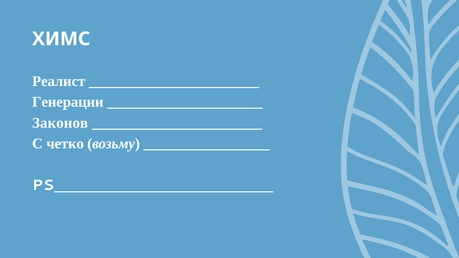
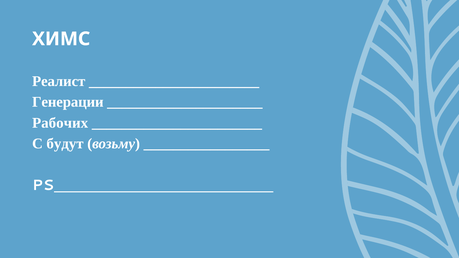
Законов: Законов -> Рабочих
четко: четко -> будут
